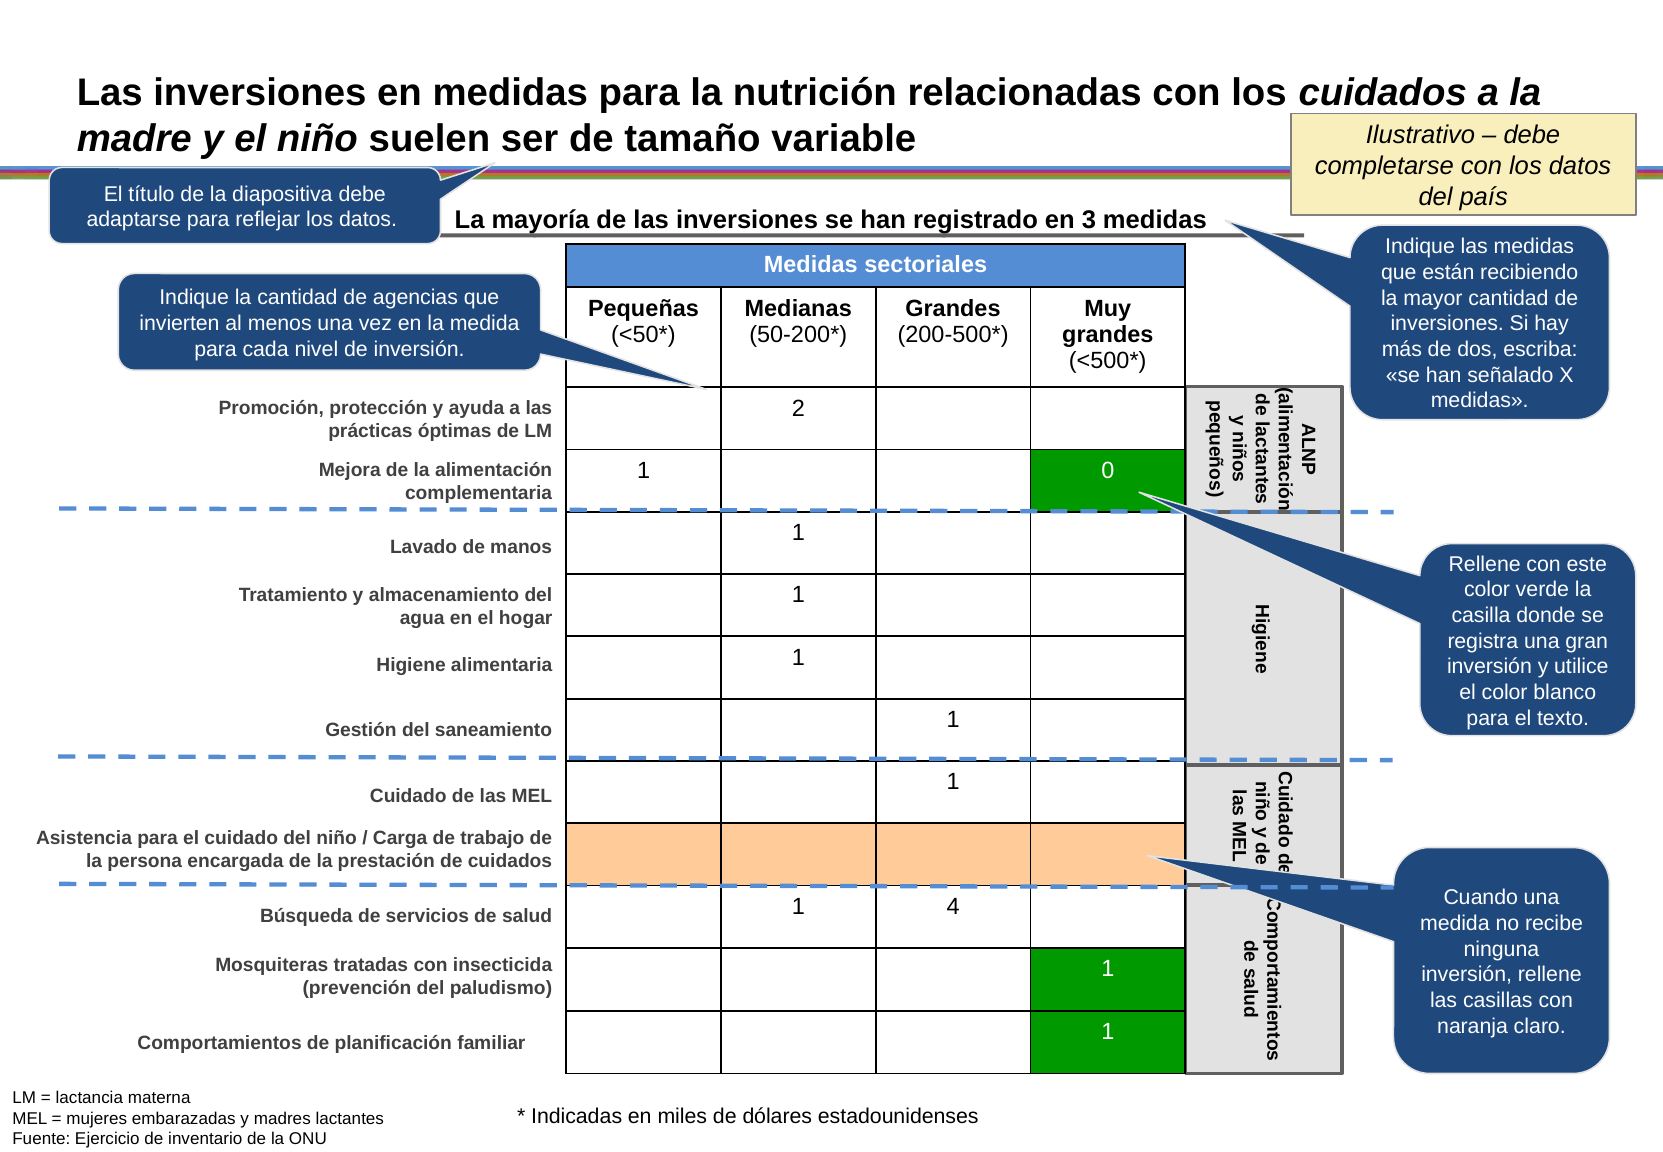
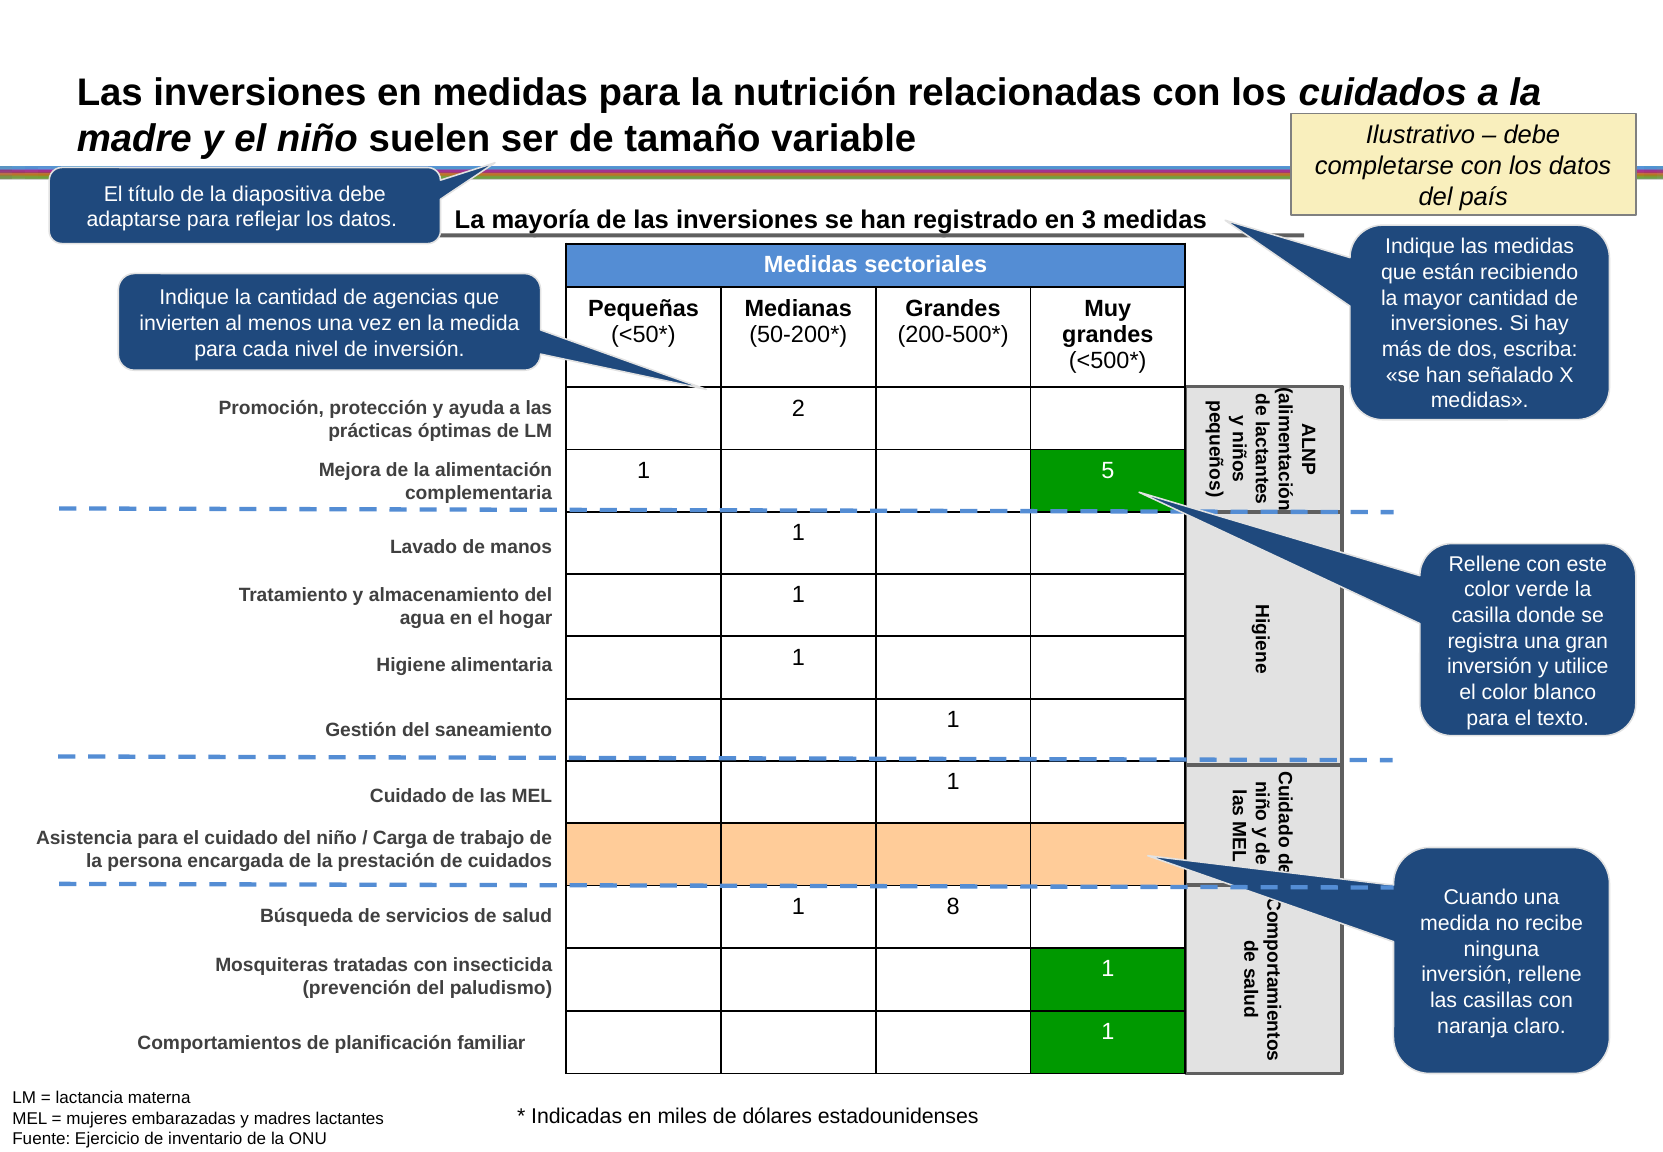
0: 0 -> 5
4: 4 -> 8
